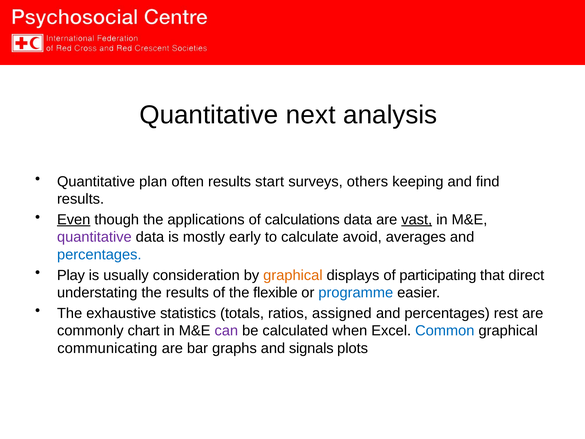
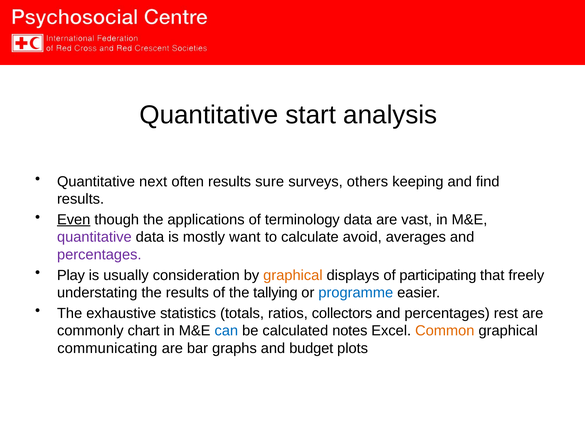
next: next -> start
plan: plan -> next
start: start -> sure
calculations: calculations -> terminology
vast underline: present -> none
early: early -> want
percentages at (99, 255) colour: blue -> purple
direct: direct -> freely
flexible: flexible -> tallying
assigned: assigned -> collectors
can colour: purple -> blue
when: when -> notes
Common colour: blue -> orange
signals: signals -> budget
